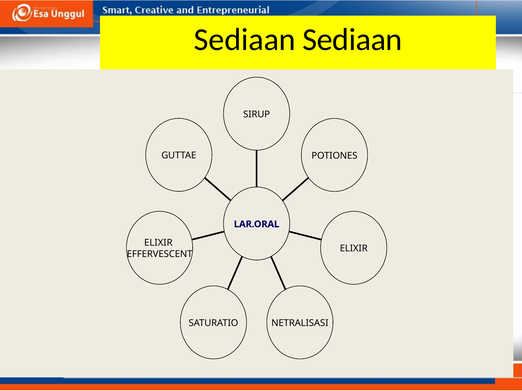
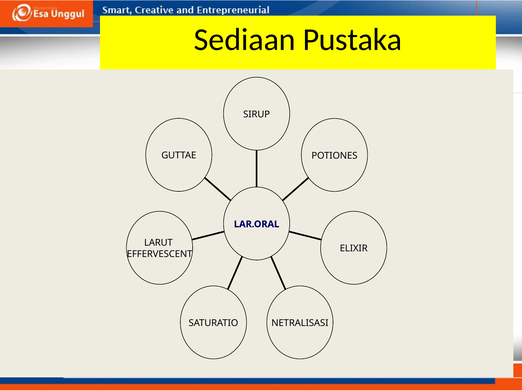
Sediaan Sediaan: Sediaan -> Pustaka
ELIXIR at (158, 243): ELIXIR -> LARUT
